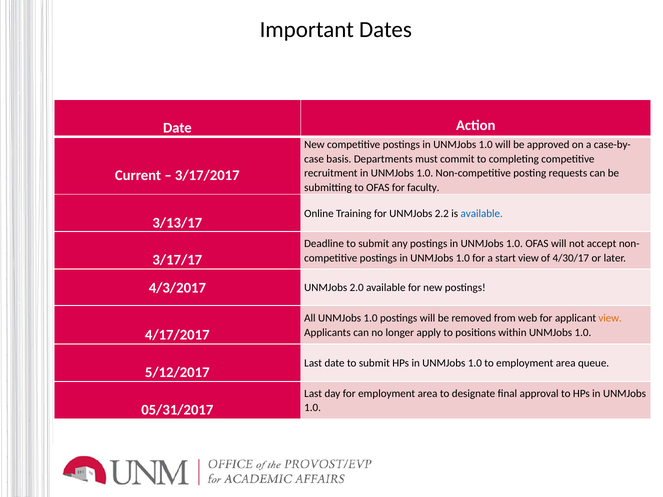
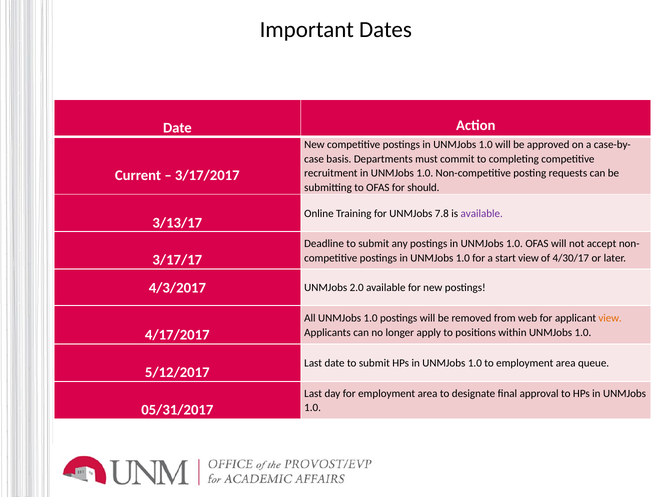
faculty: faculty -> should
2.2: 2.2 -> 7.8
available at (482, 214) colour: blue -> purple
